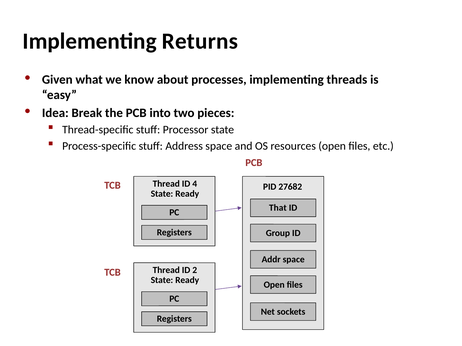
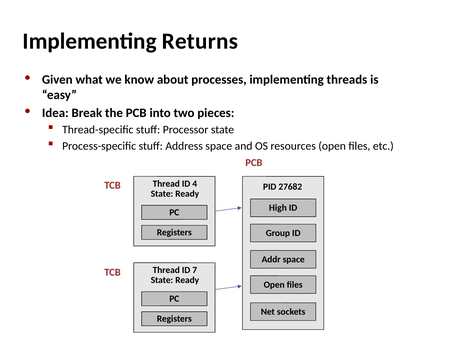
That: That -> High
2: 2 -> 7
